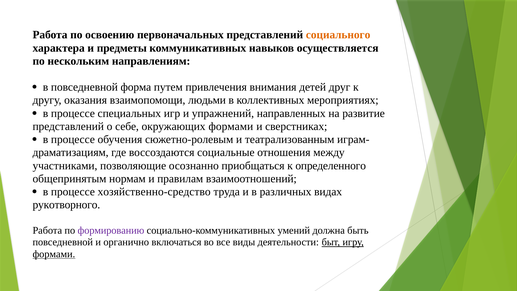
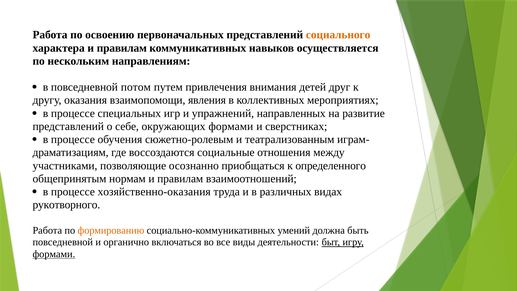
характера и предметы: предметы -> правилам
форма: форма -> потом
людьми: людьми -> явления
хозяйственно-средство: хозяйственно-средство -> хозяйственно-оказания
формированию colour: purple -> orange
